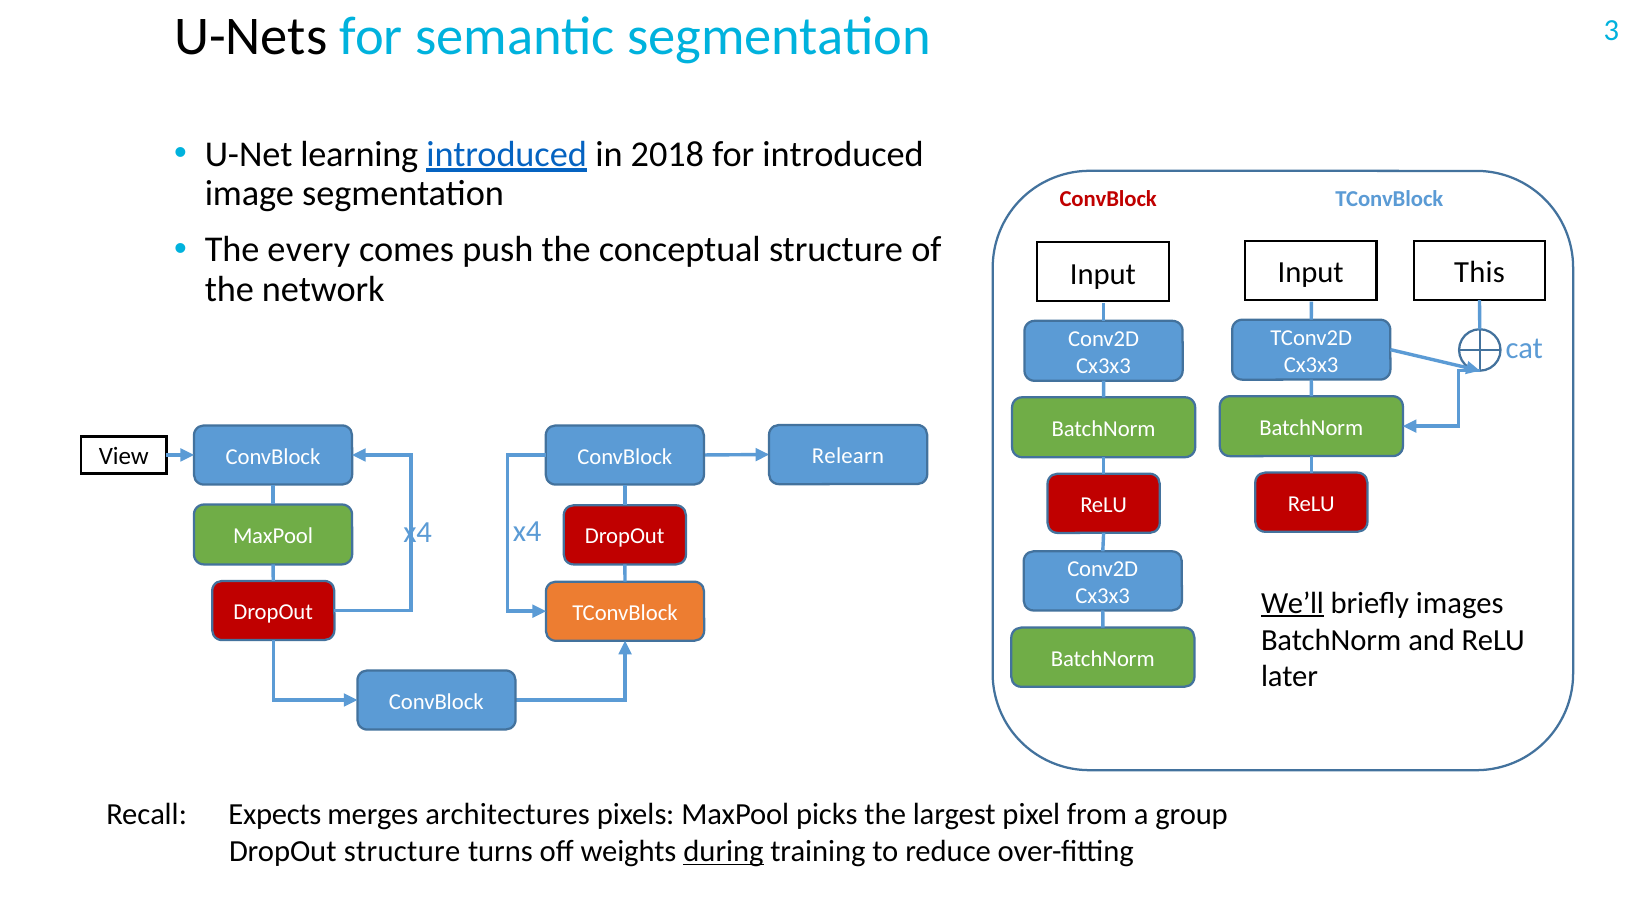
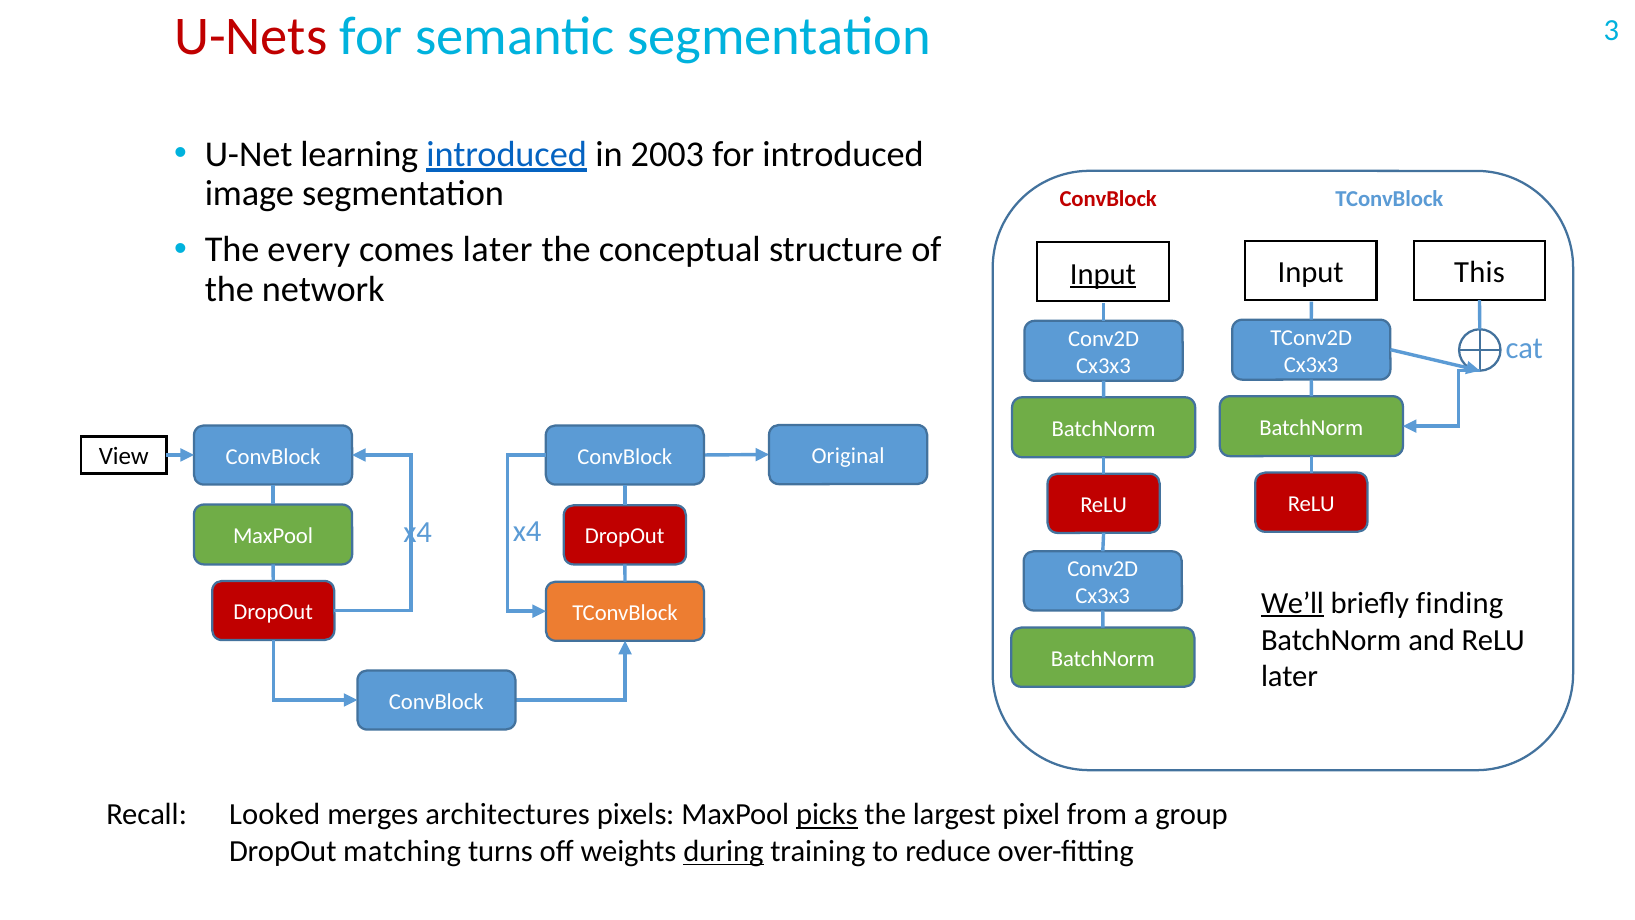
U-Nets colour: black -> red
2018: 2018 -> 2003
comes push: push -> later
Input at (1103, 274) underline: none -> present
Relearn: Relearn -> Original
images: images -> finding
Expects: Expects -> Looked
picks underline: none -> present
DropOut structure: structure -> matching
